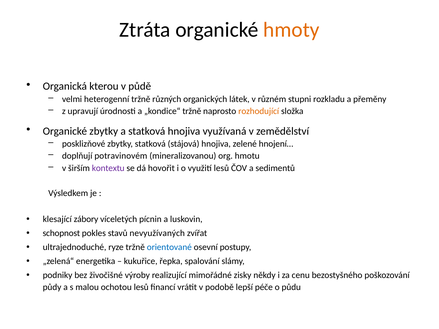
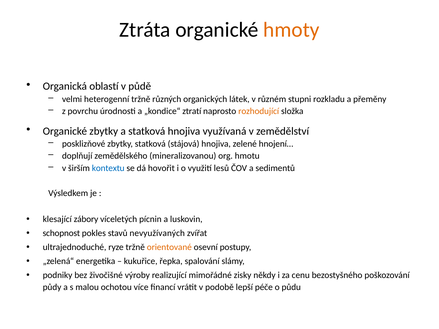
kterou: kterou -> oblastí
upravují: upravují -> povrchu
„kondice“ tržně: tržně -> ztratí
potravinovém: potravinovém -> zemědělského
kontextu colour: purple -> blue
orientované colour: blue -> orange
ochotou lesů: lesů -> více
